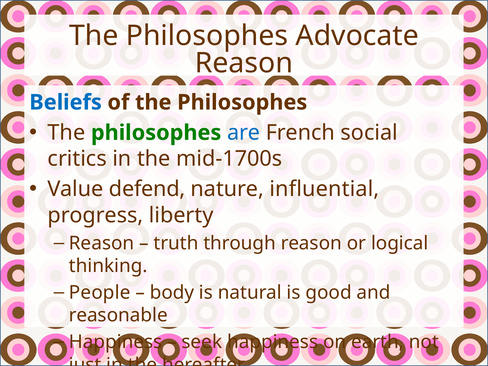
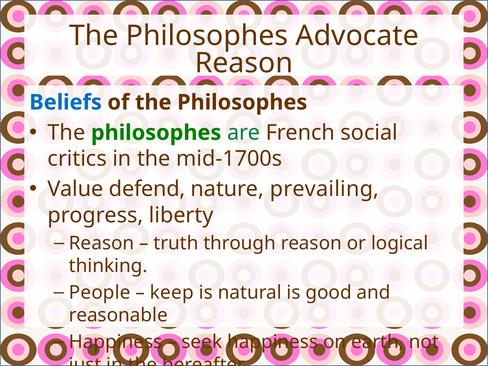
are colour: blue -> green
influential: influential -> prevailing
body: body -> keep
